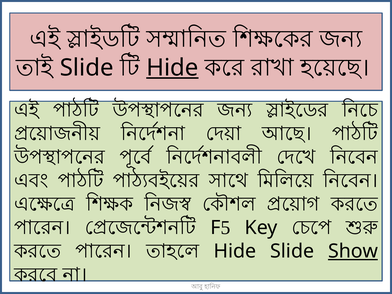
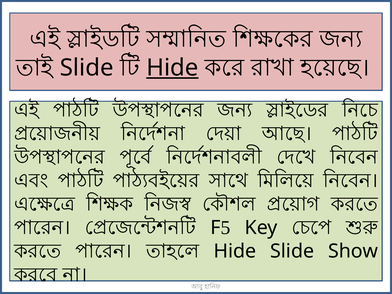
Show underline: present -> none
